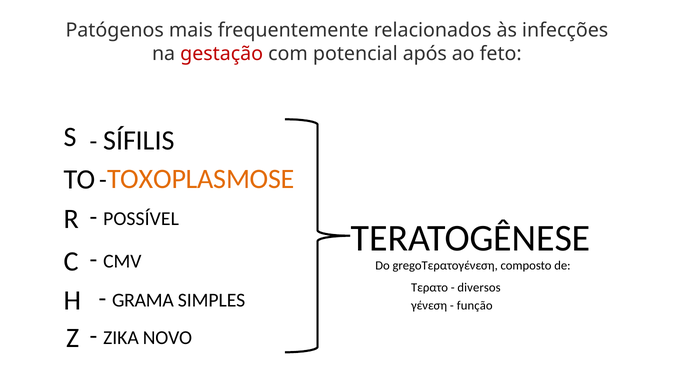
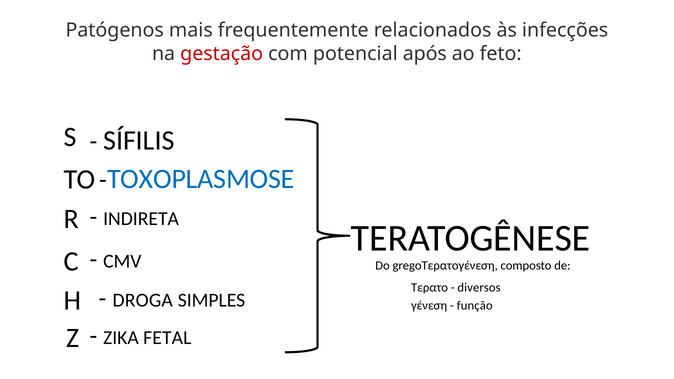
TOXOPLASMOSE colour: orange -> blue
POSSÍVEL: POSSÍVEL -> INDIRETA
GRAMA: GRAMA -> DROGA
NOVO: NOVO -> FETAL
